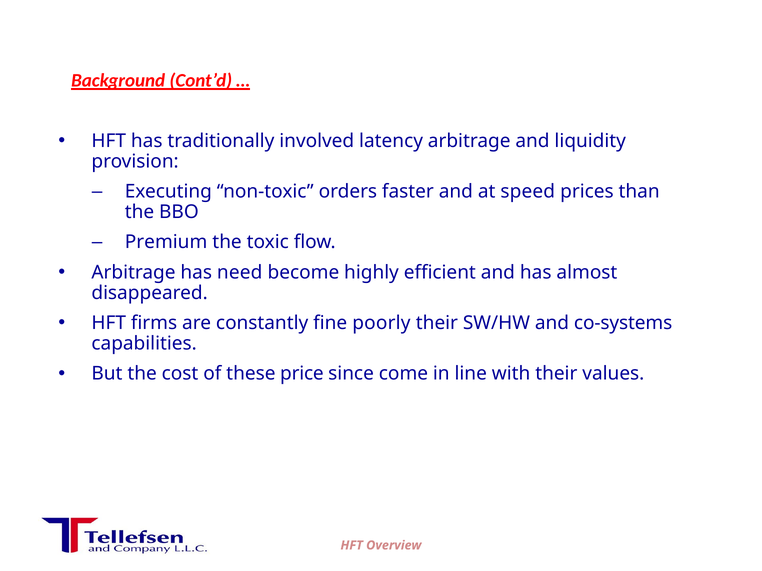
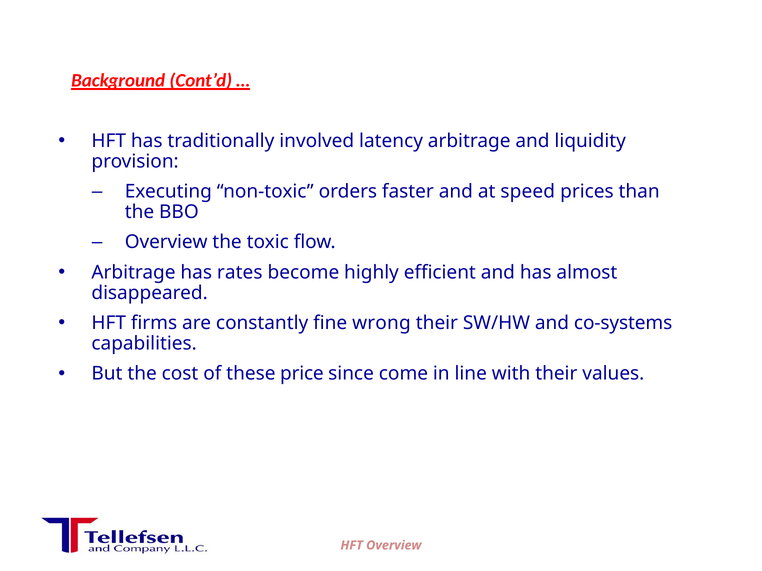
Premium at (166, 242): Premium -> Overview
need: need -> rates
poorly: poorly -> wrong
